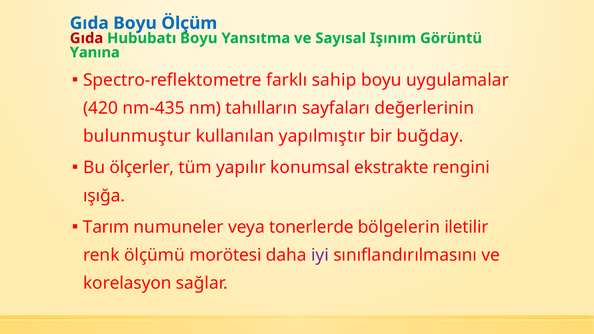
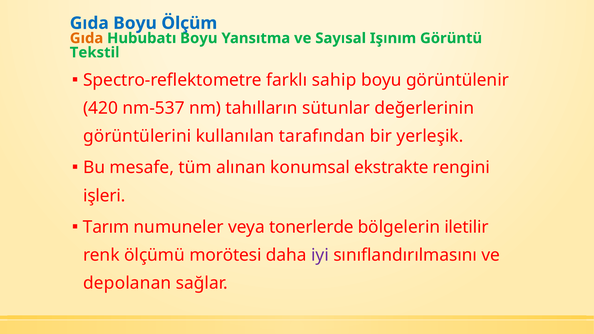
Gıda at (87, 38) colour: red -> orange
Yanına: Yanına -> Tekstil
uygulamalar: uygulamalar -> görüntülenir
nm-435: nm-435 -> nm-537
sayfaları: sayfaları -> sütunlar
bulunmuştur: bulunmuştur -> görüntülerini
yapılmıştır: yapılmıştır -> tarafından
buğday: buğday -> yerleşik
ölçerler: ölçerler -> mesafe
yapılır: yapılır -> alınan
ışığa: ışığa -> işleri
korelasyon: korelasyon -> depolanan
